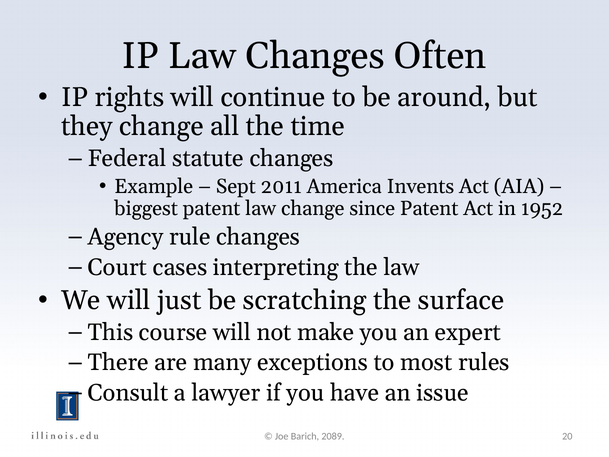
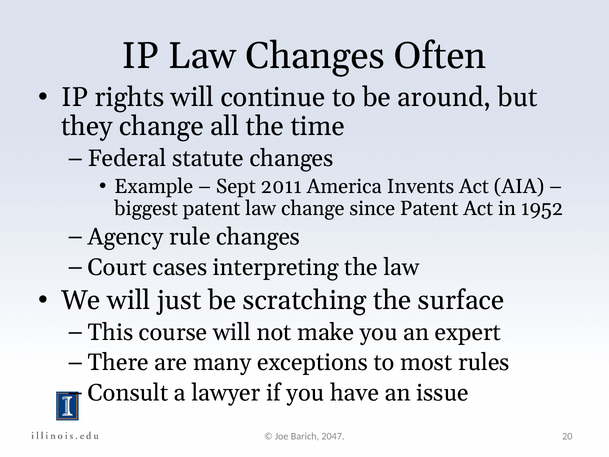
2089: 2089 -> 2047
